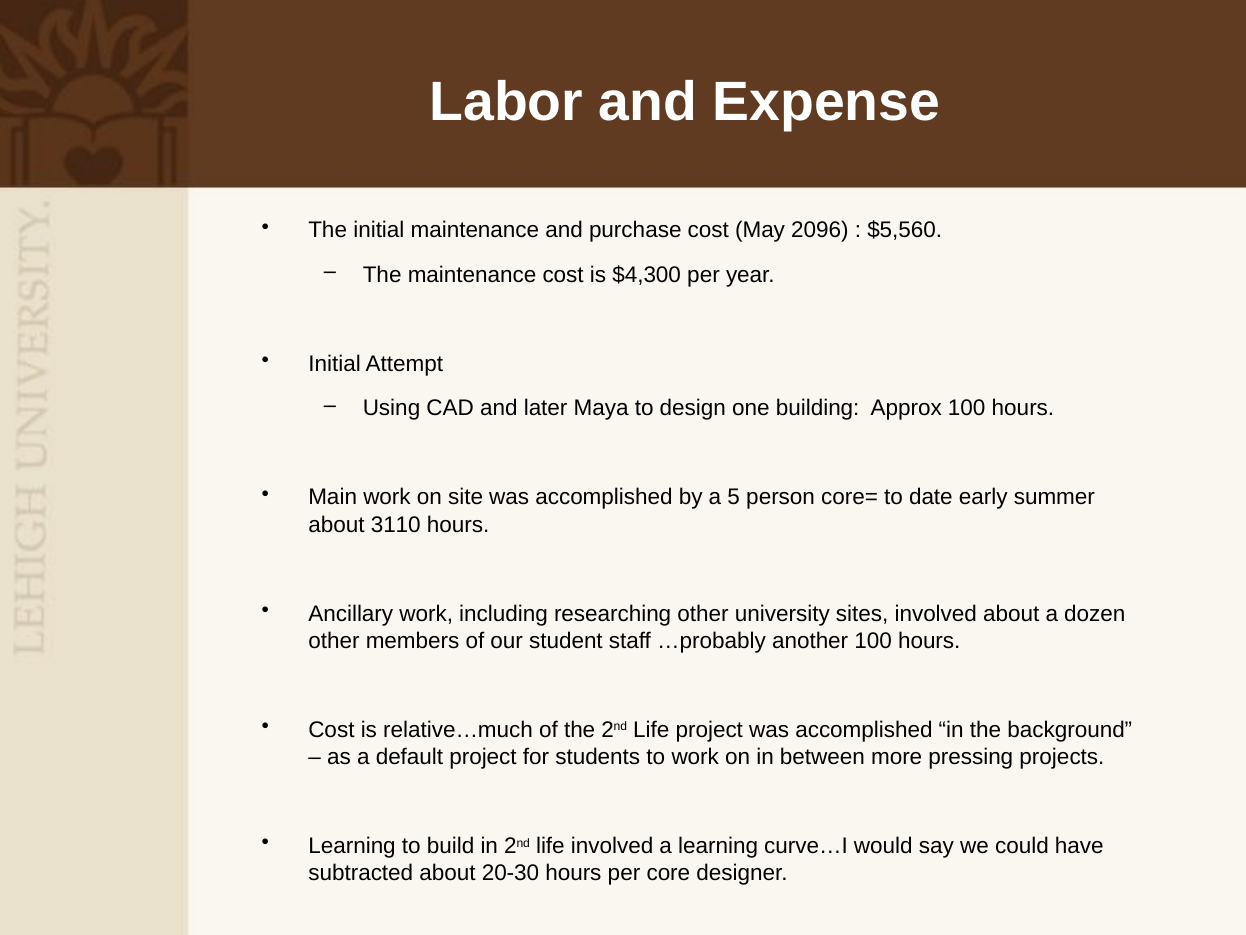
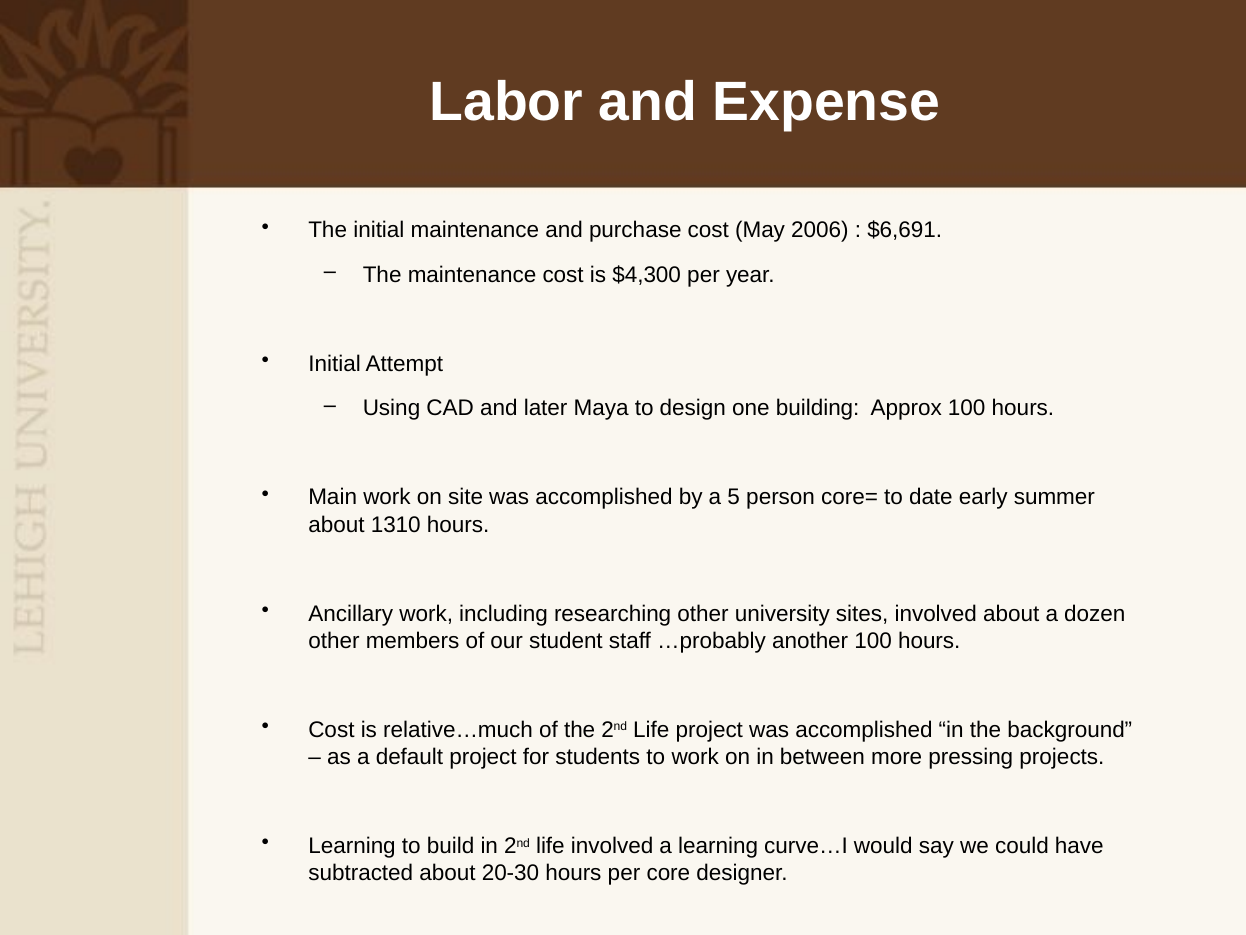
2096: 2096 -> 2006
$5,560: $5,560 -> $6,691
3110: 3110 -> 1310
